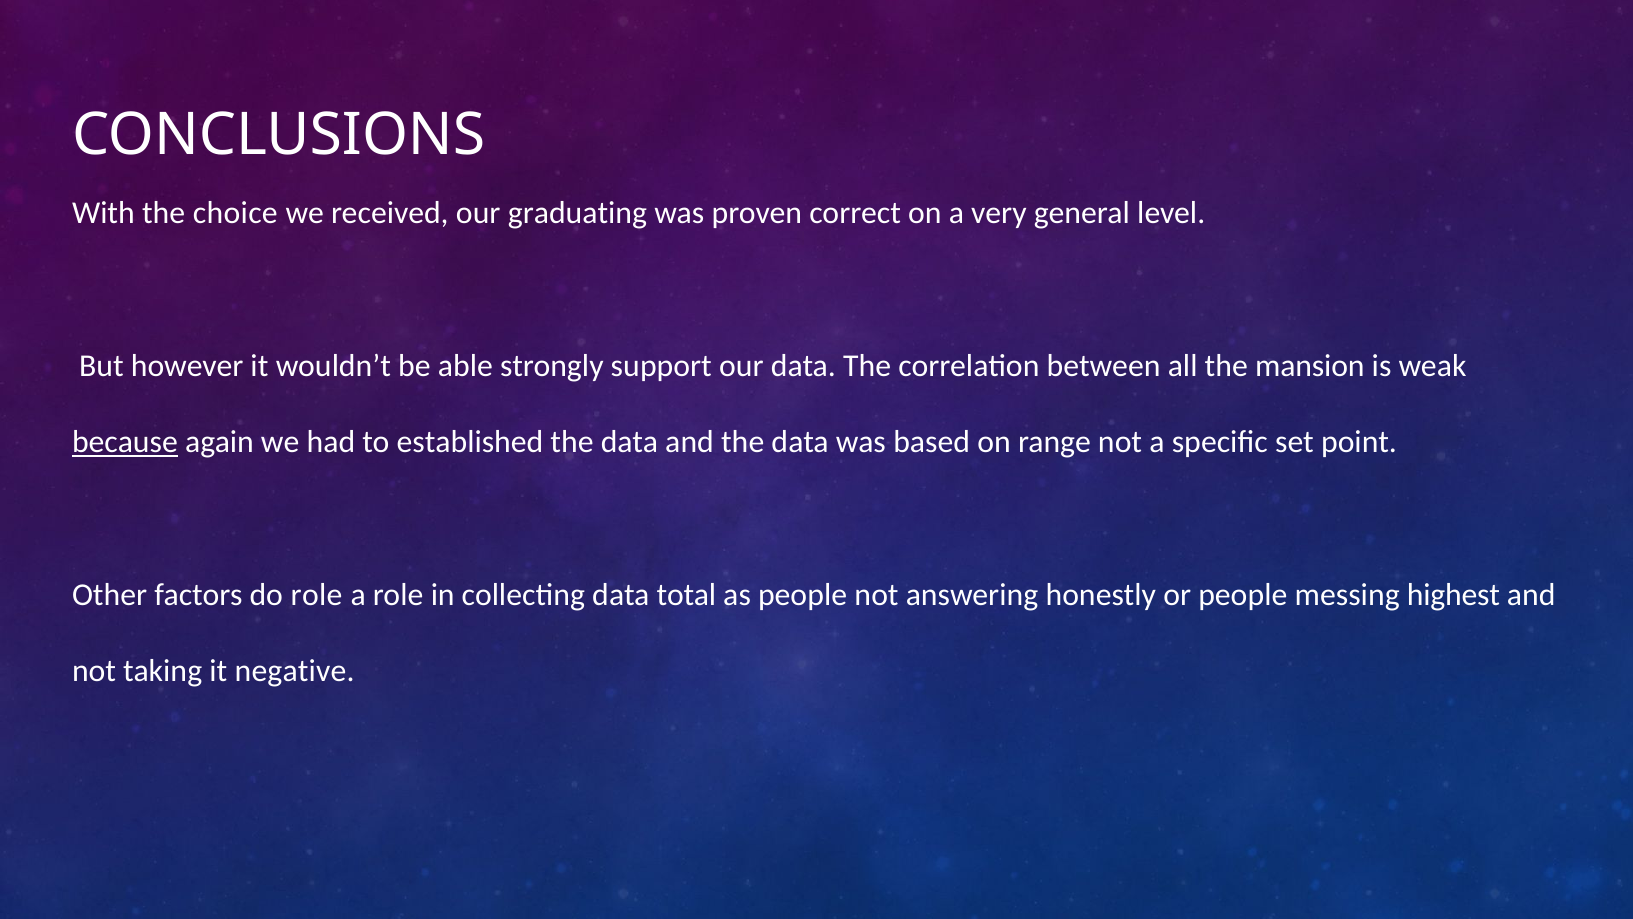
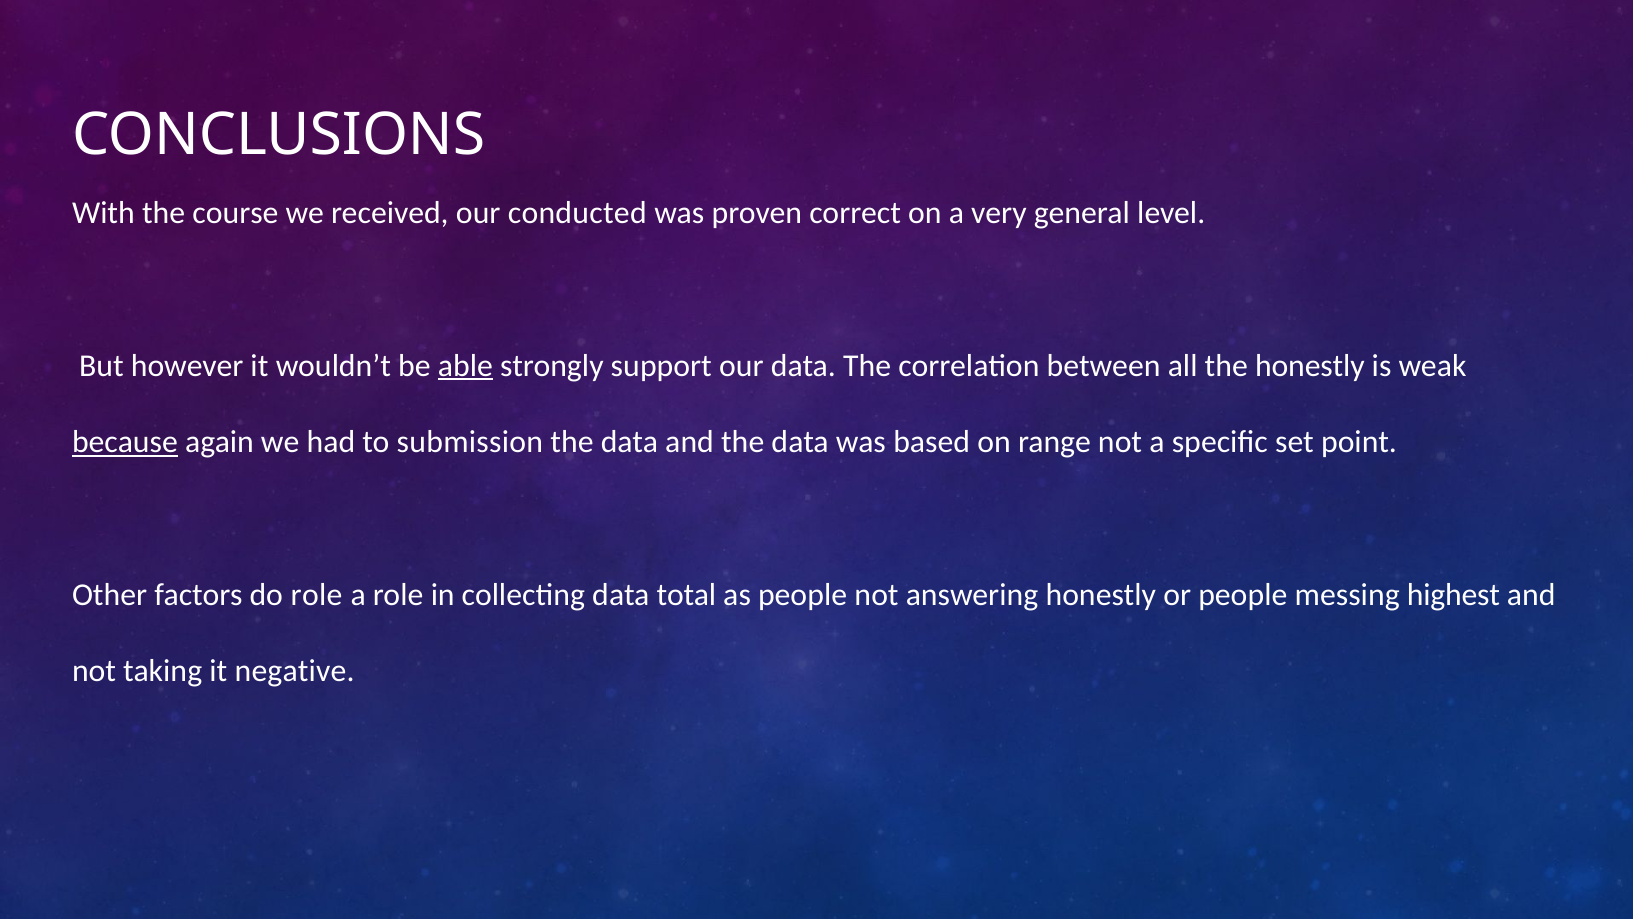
choice: choice -> course
graduating: graduating -> conducted
able underline: none -> present
the mansion: mansion -> honestly
established: established -> submission
